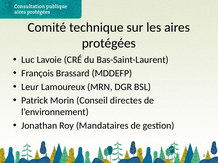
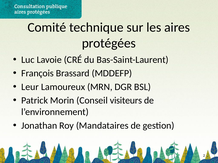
directes: directes -> visiteurs
